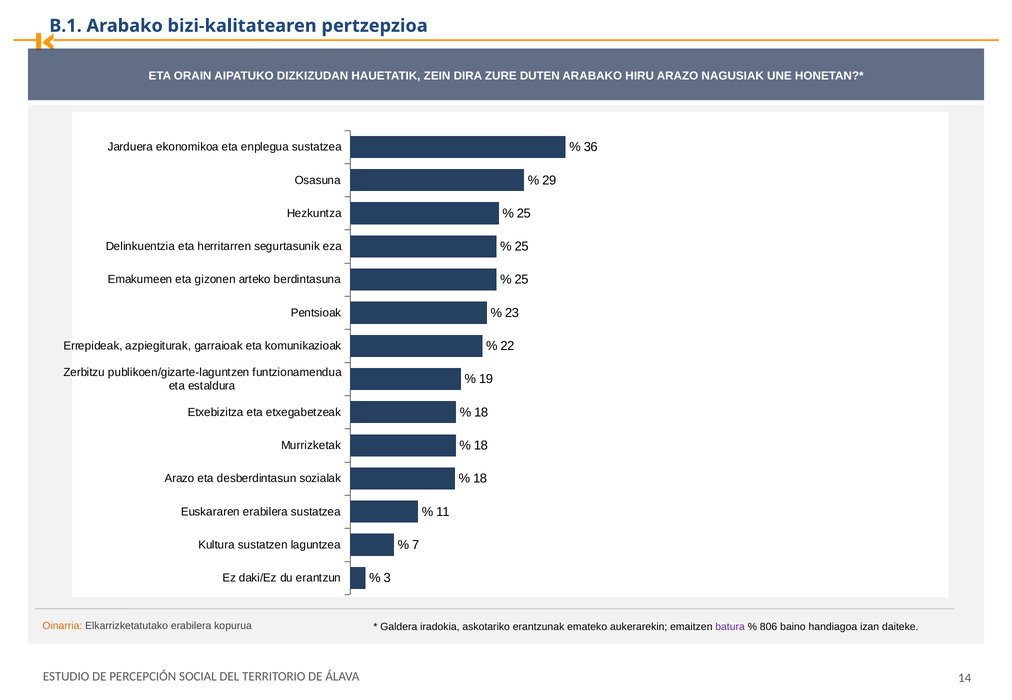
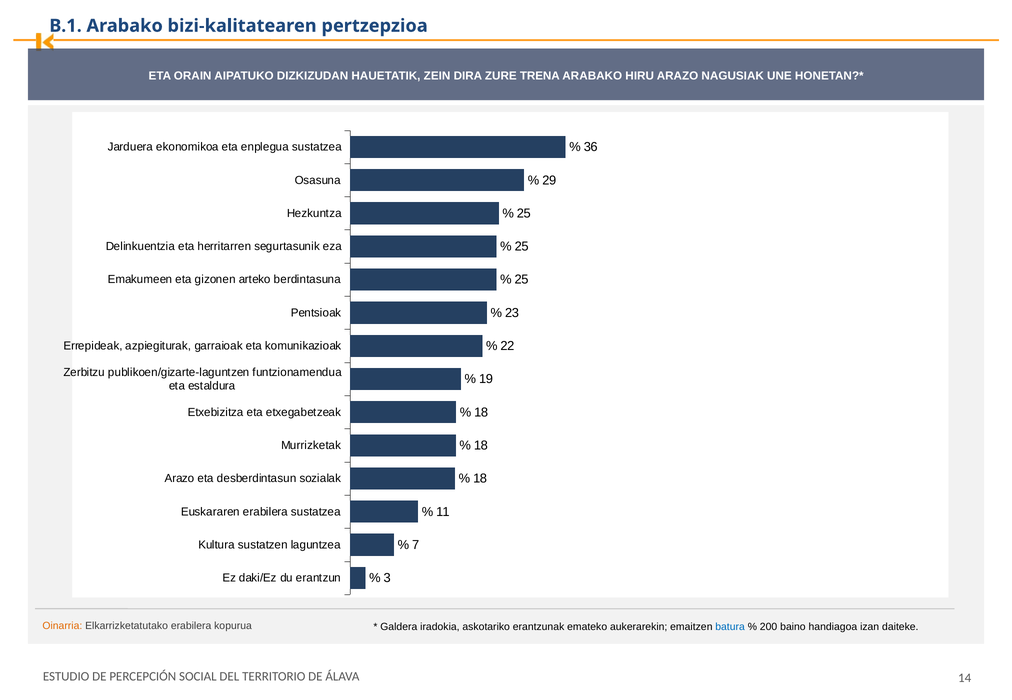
DUTEN: DUTEN -> TRENA
batura colour: purple -> blue
806: 806 -> 200
